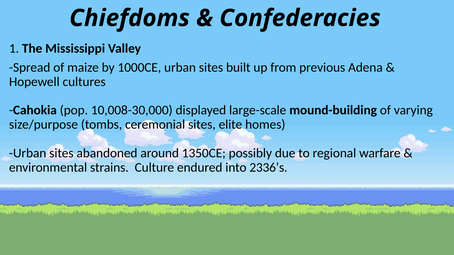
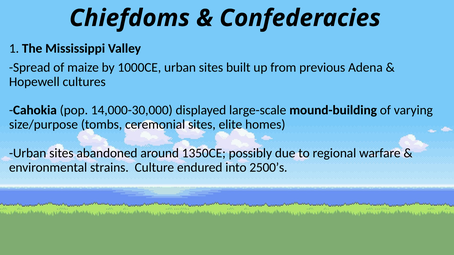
10,008-30,000: 10,008-30,000 -> 14,000-30,000
2336’s: 2336’s -> 2500’s
